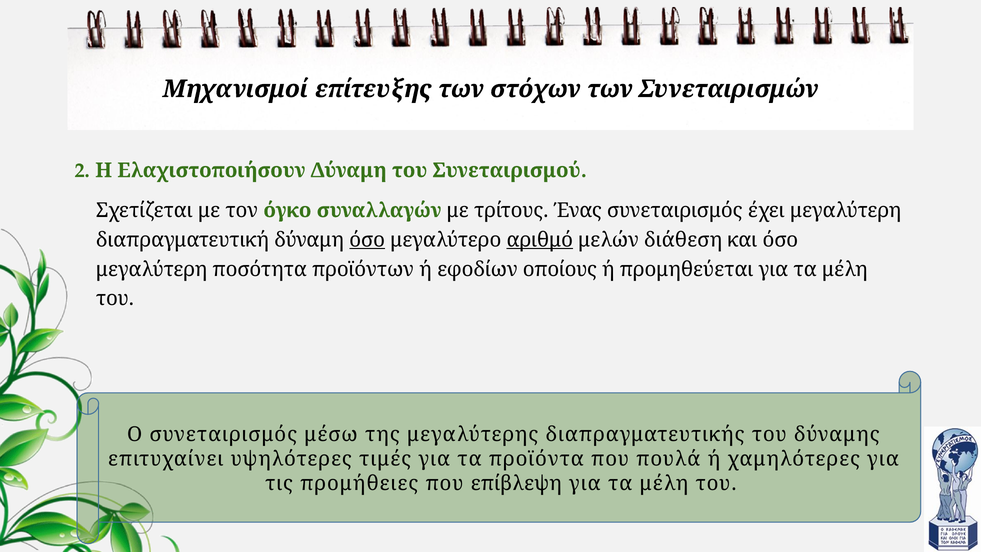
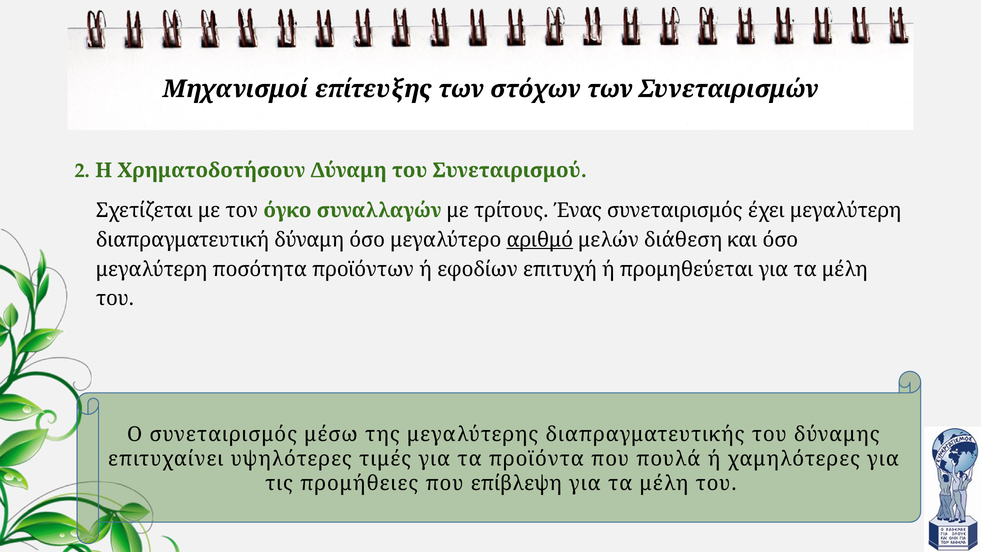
Ελαχιστοποιήσουν: Ελαχιστοποιήσουν -> Χρηματοδοτήσουν
όσο at (367, 240) underline: present -> none
οποίους: οποίους -> επιτυχή
